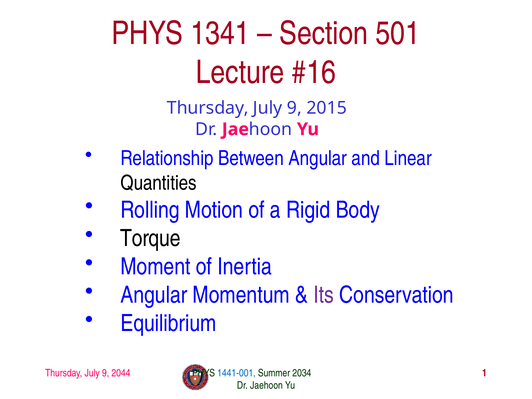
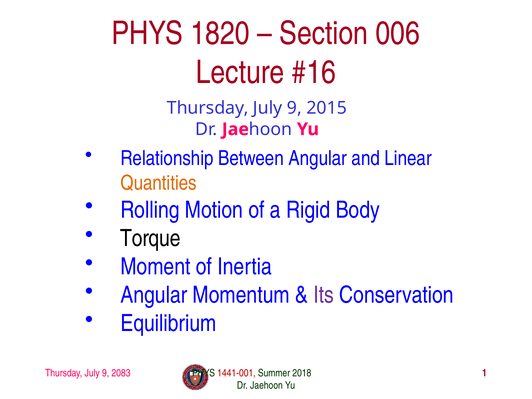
1341: 1341 -> 1820
501: 501 -> 006
Quantities colour: black -> orange
2044: 2044 -> 2083
1441-001 colour: blue -> red
2034: 2034 -> 2018
